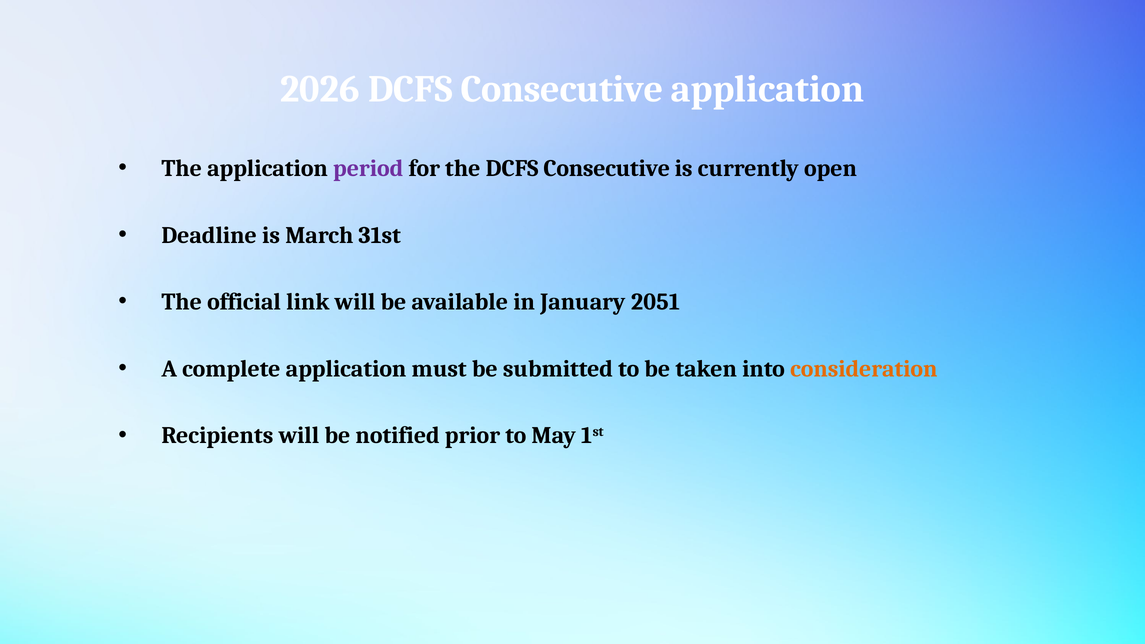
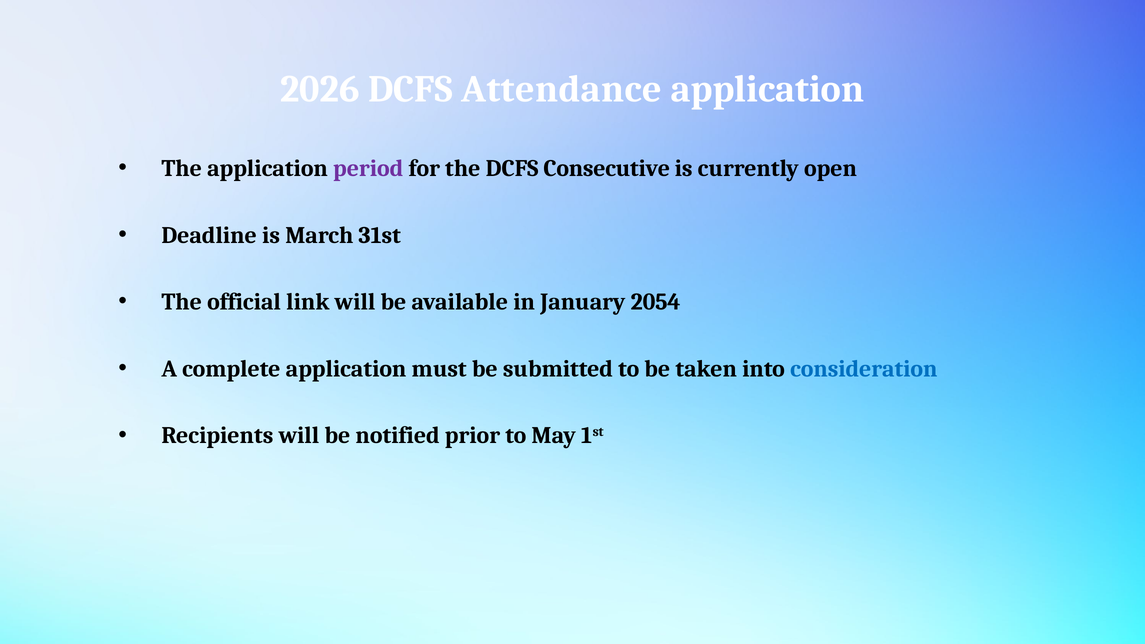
2026 DCFS Consecutive: Consecutive -> Attendance
2051: 2051 -> 2054
consideration colour: orange -> blue
